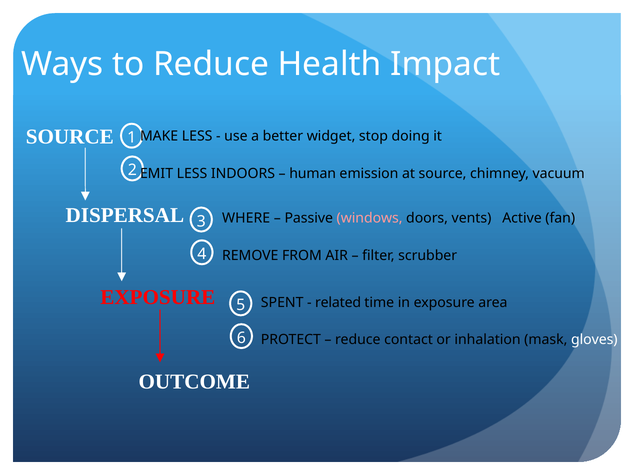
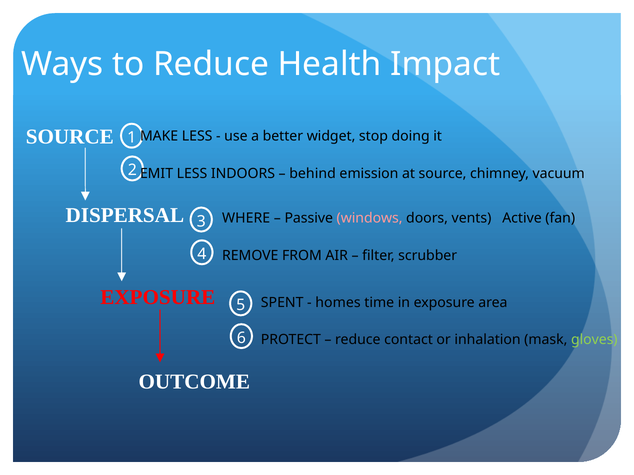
human: human -> behind
related: related -> homes
gloves colour: white -> light green
